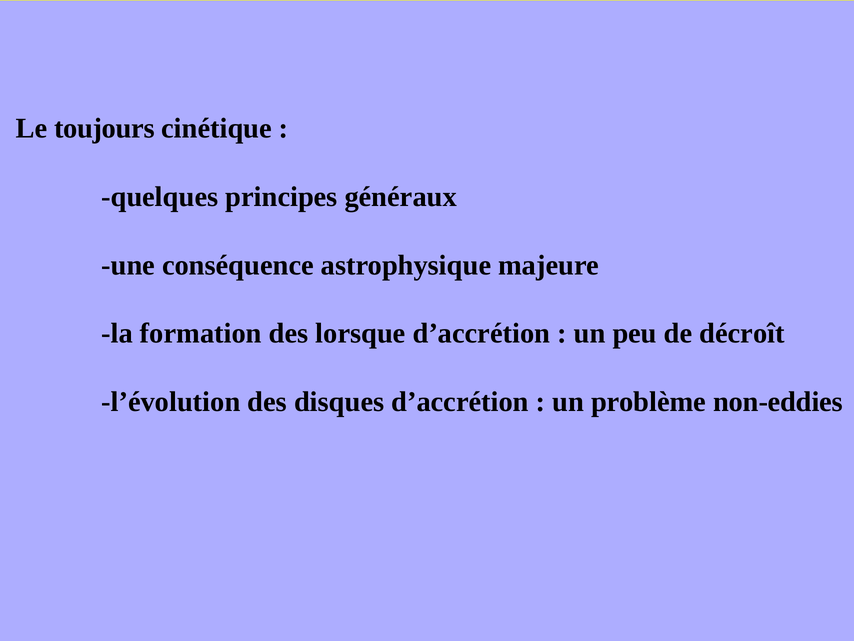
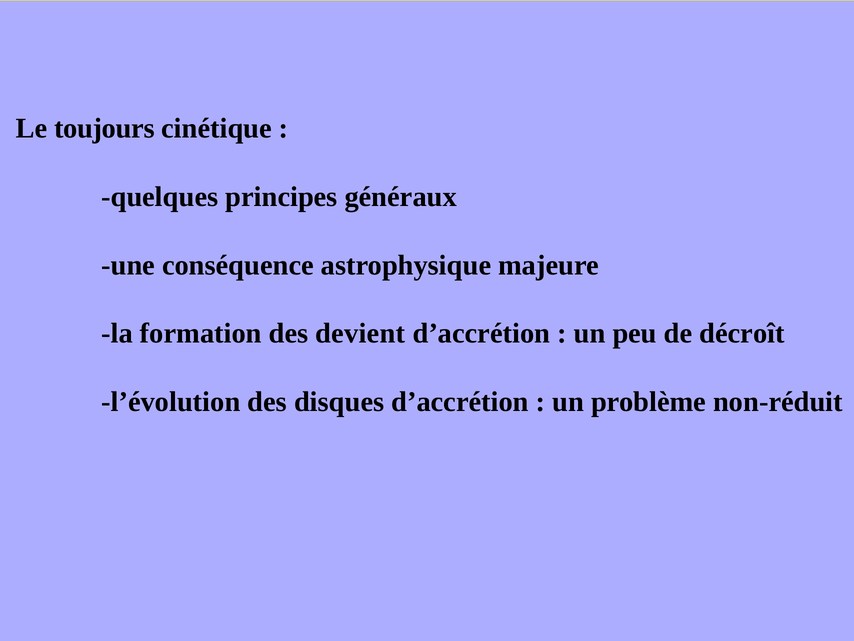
lorsque: lorsque -> devient
non-eddies: non-eddies -> non-réduit
